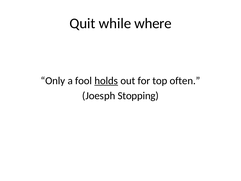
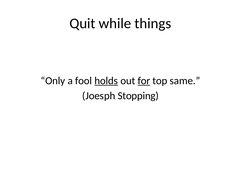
where: where -> things
for underline: none -> present
often: often -> same
